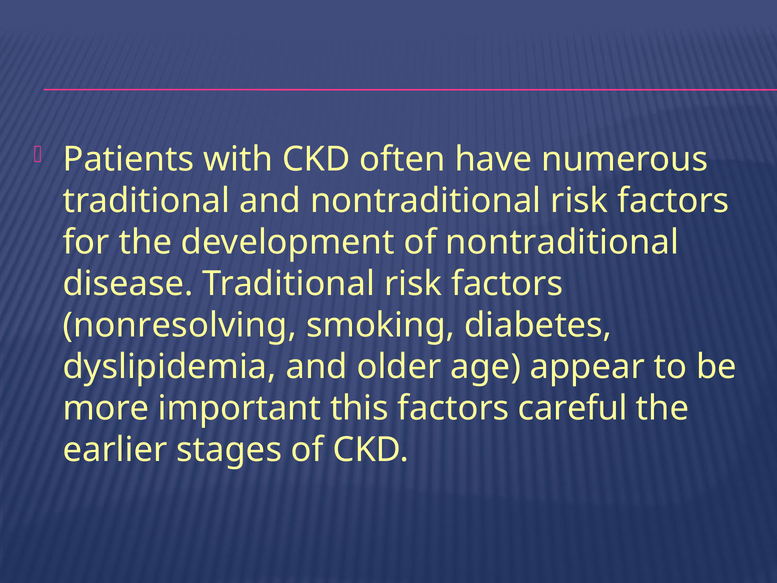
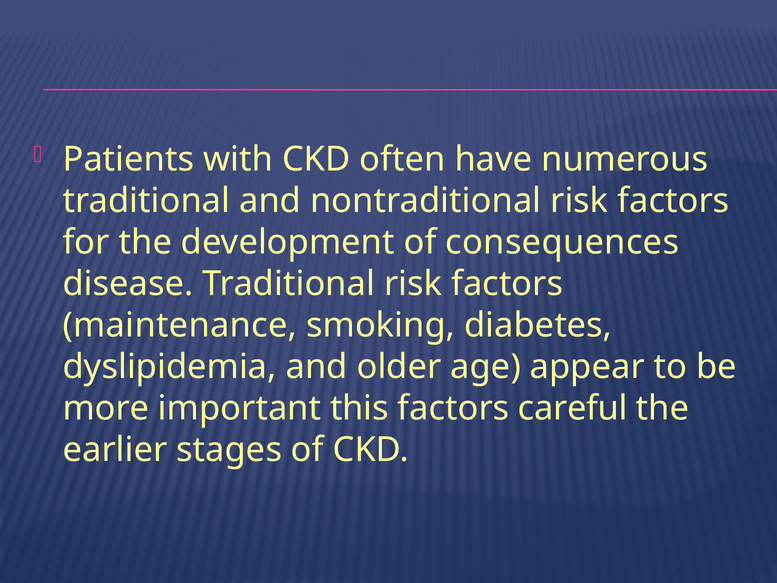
of nontraditional: nontraditional -> consequences
nonresolving: nonresolving -> maintenance
